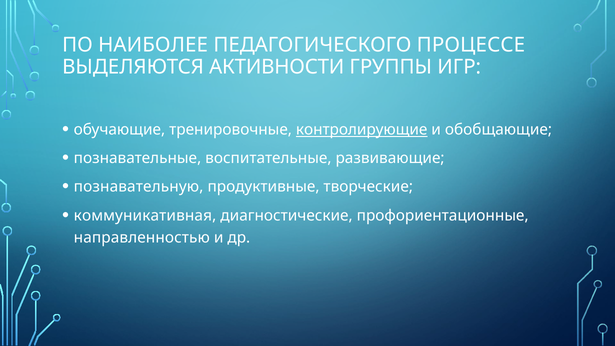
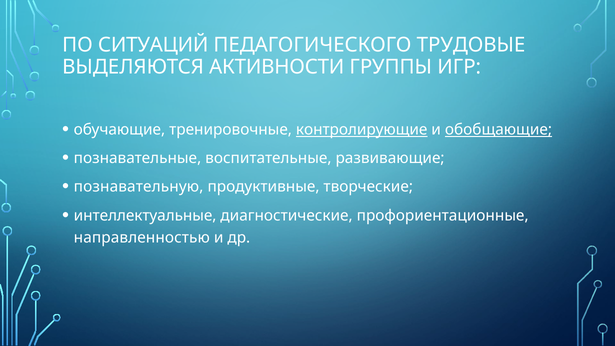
НАИБОЛЕЕ: НАИБОЛЕЕ -> СИТУАЦИЙ
ПРОЦЕССЕ: ПРОЦЕССЕ -> ТРУДОВЫЕ
обобщающие underline: none -> present
коммуникативная: коммуникативная -> интеллектуальные
